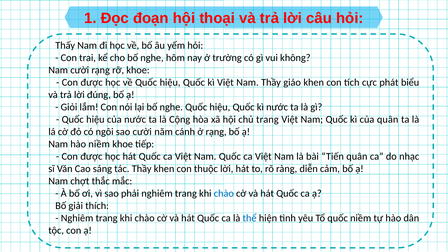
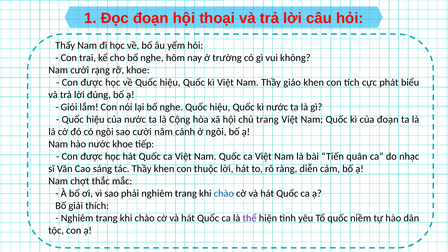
của quân: quân -> đoạn
ở rạng: rạng -> ngôi
hào niềm: niềm -> nước
thể colour: blue -> purple
